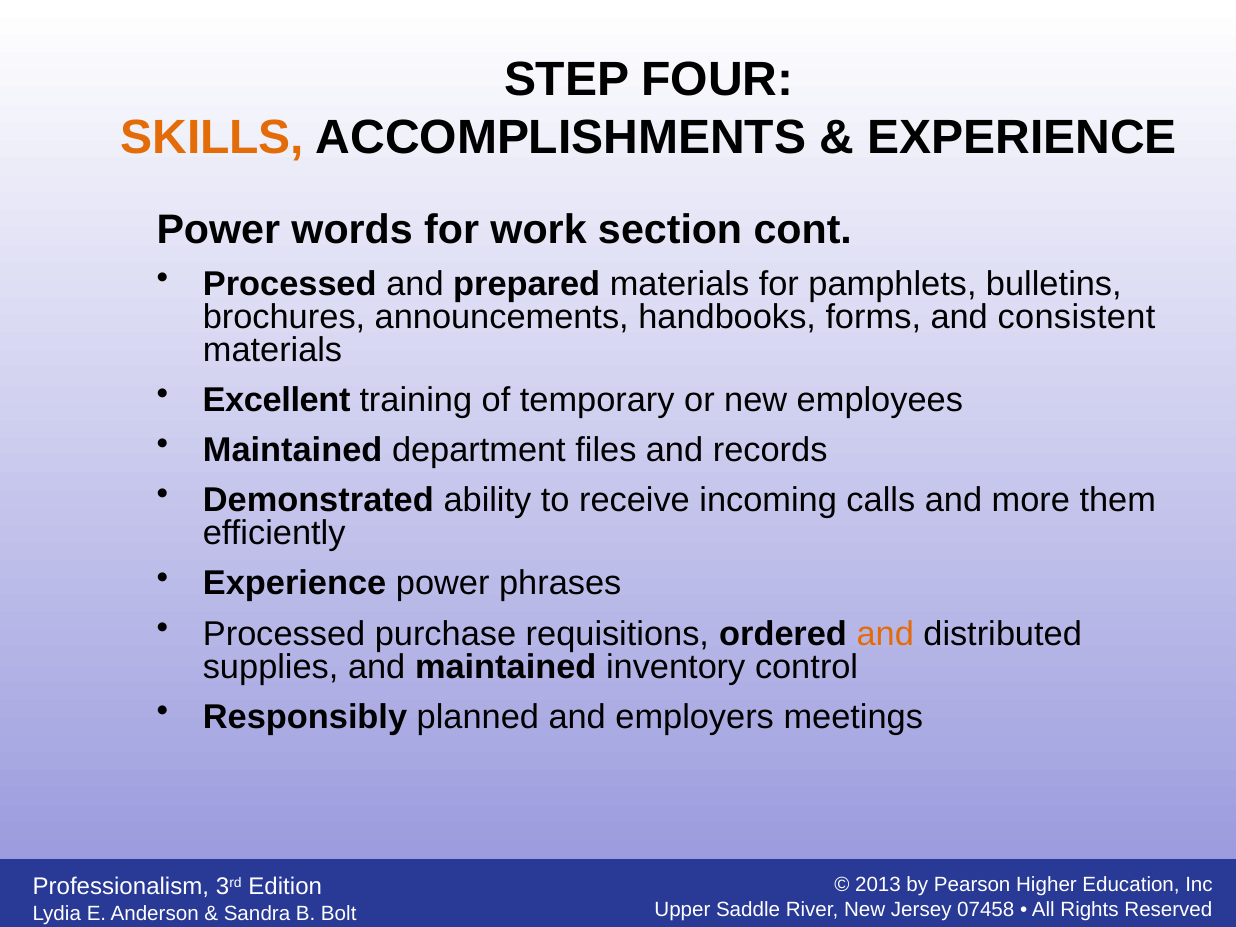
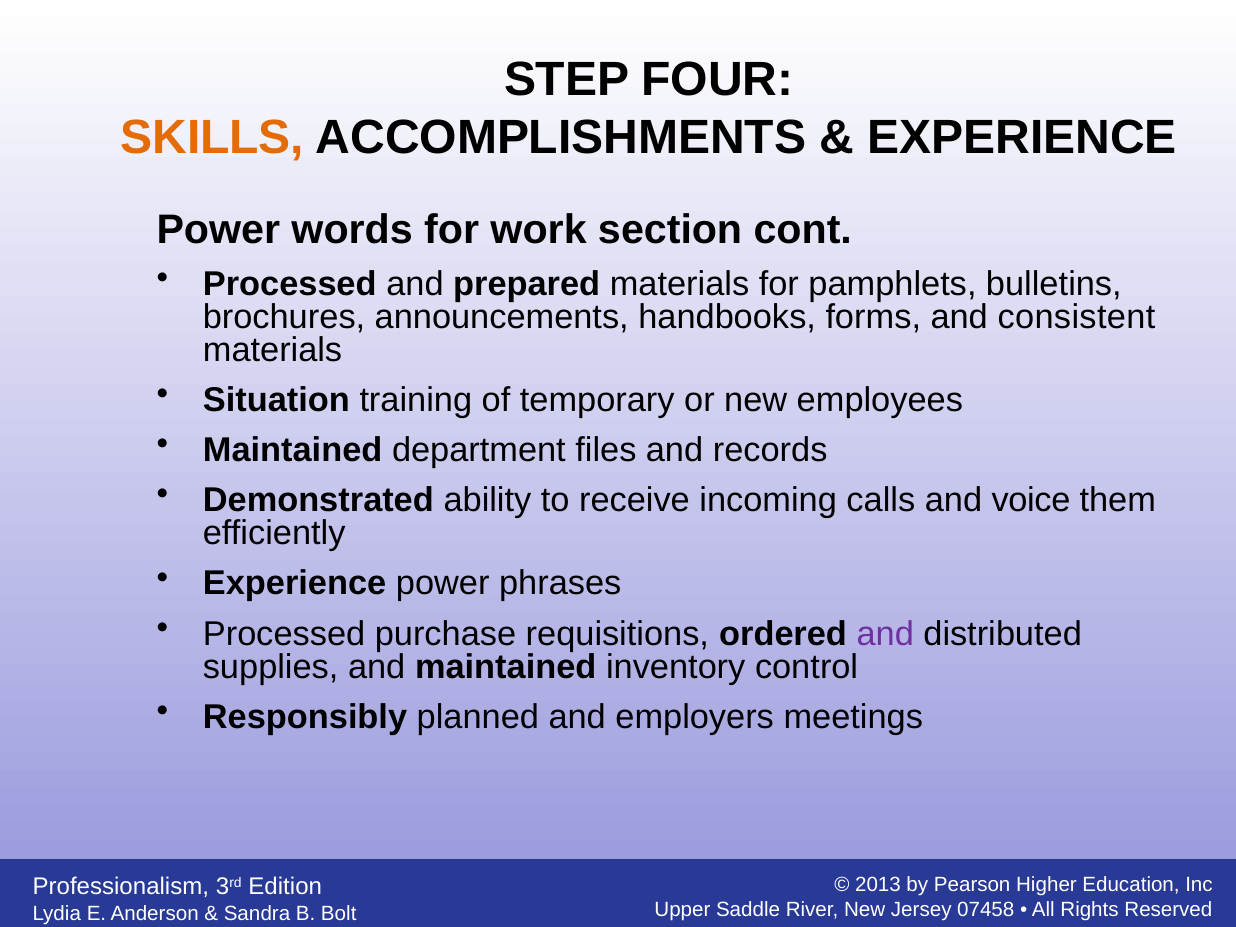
Excellent: Excellent -> Situation
more: more -> voice
and at (885, 634) colour: orange -> purple
